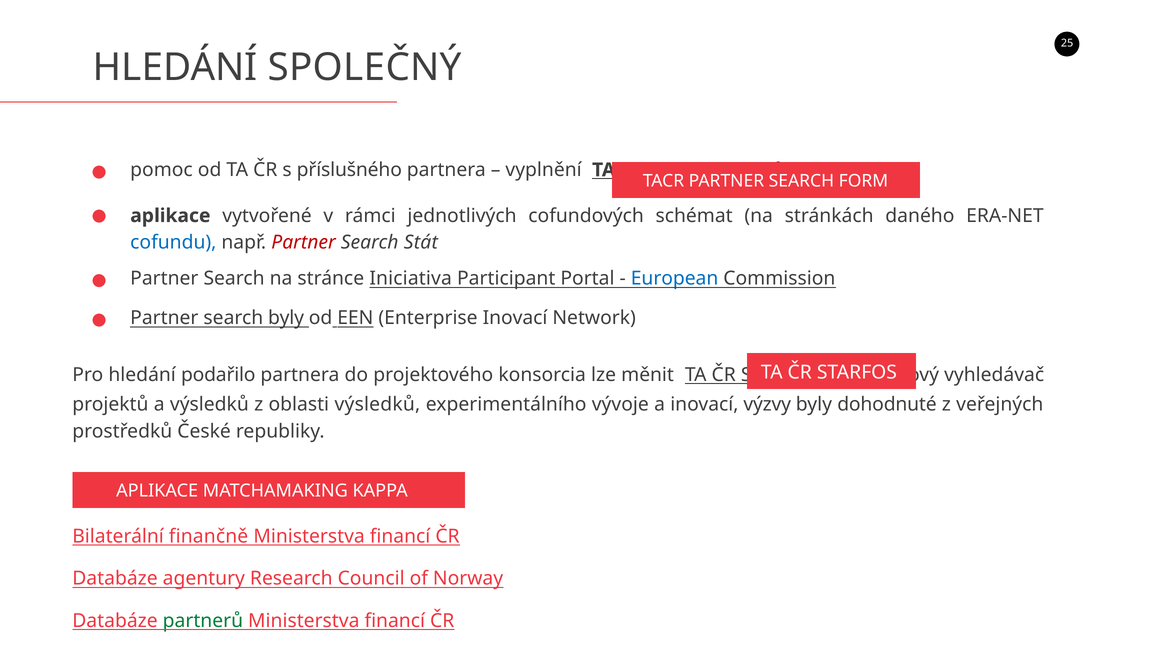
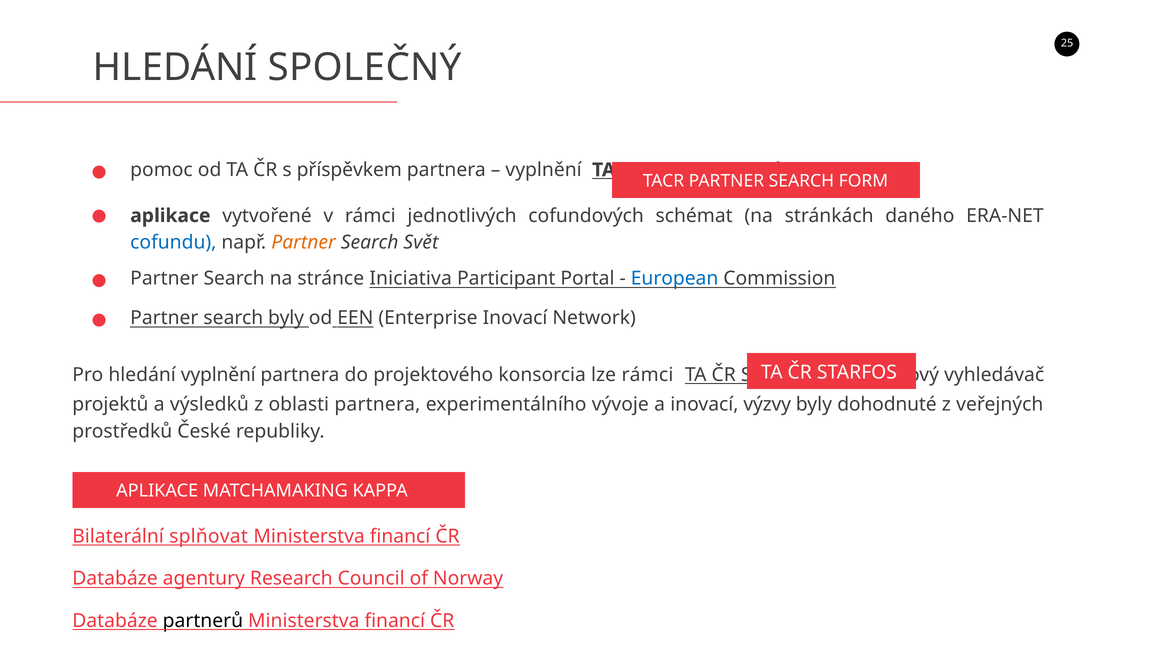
příslušného: příslušného -> příspěvkem
Partner at (304, 243) colour: red -> orange
Stát: Stát -> Svět
hledání podařilo: podařilo -> vyplnění
lze měnit: měnit -> rámci
oblasti výsledků: výsledků -> partnera
finančně: finančně -> splňovat
partnerů colour: green -> black
